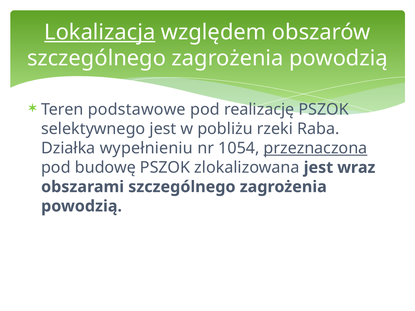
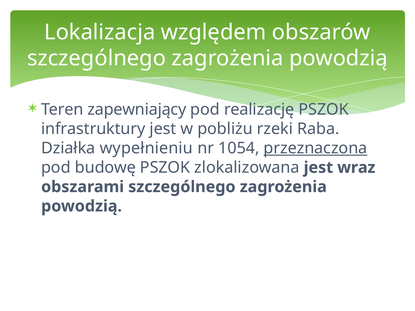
Lokalizacja underline: present -> none
podstawowe: podstawowe -> zapewniający
selektywnego: selektywnego -> infrastruktury
